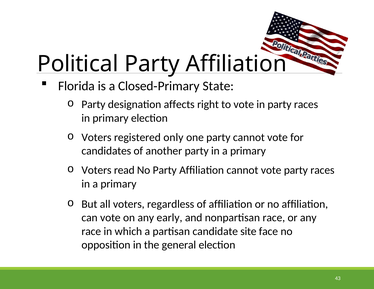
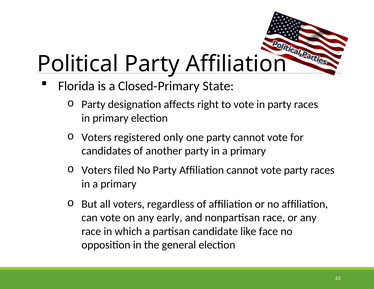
read: read -> filed
site: site -> like
